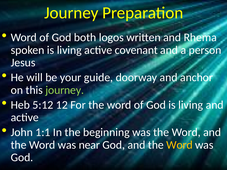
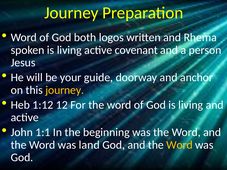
journey at (65, 90) colour: light green -> yellow
5:12: 5:12 -> 1:12
near: near -> land
